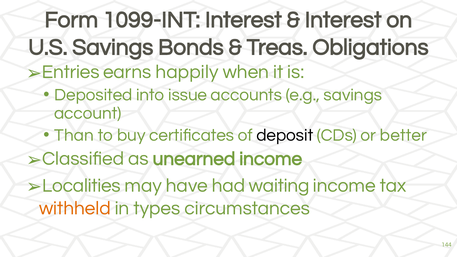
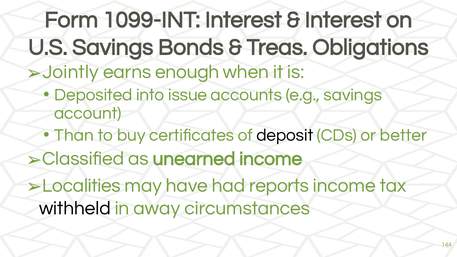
Entries: Entries -> Jointly
happily: happily -> enough
waiting: waiting -> reports
withheld colour: orange -> black
types: types -> away
